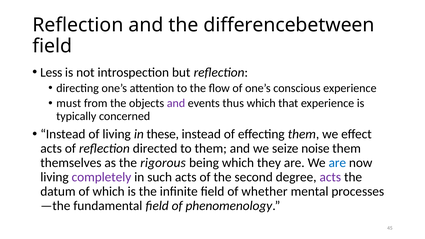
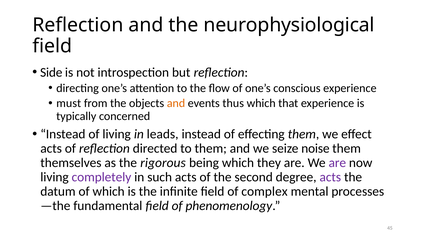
differencebetween: differencebetween -> neurophysiological
Less: Less -> Side
and at (176, 103) colour: purple -> orange
these: these -> leads
are at (337, 163) colour: blue -> purple
whether: whether -> complex
